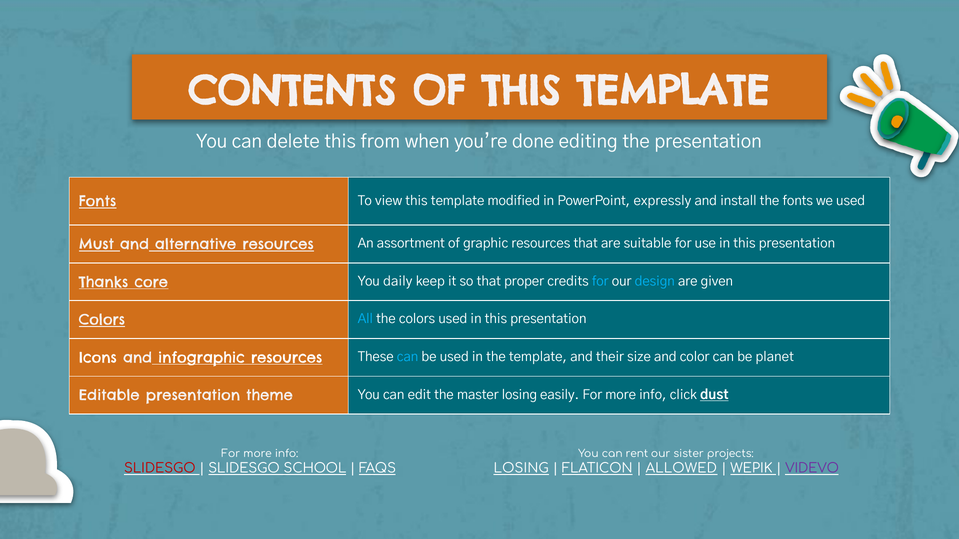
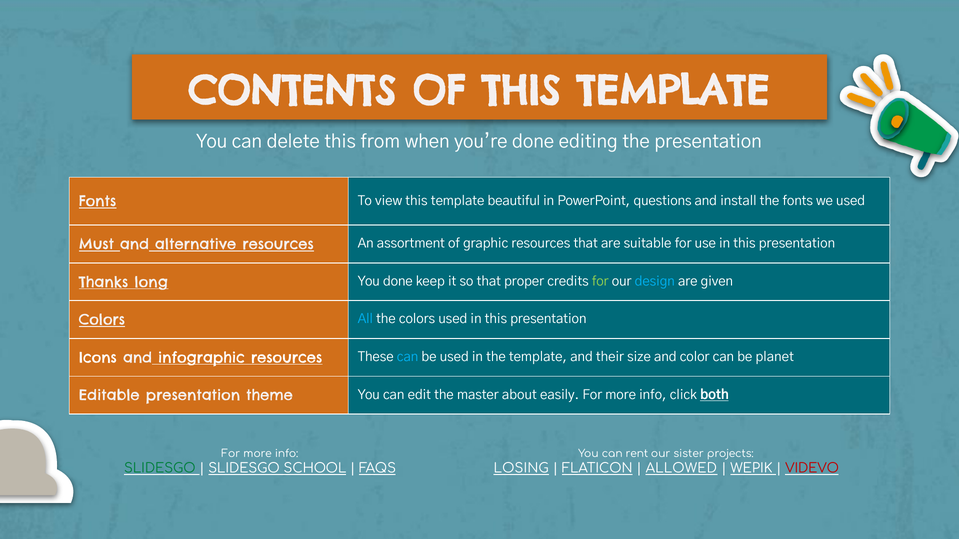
modified: modified -> beautiful
expressly: expressly -> questions
core: core -> long
You daily: daily -> done
for at (600, 281) colour: light blue -> light green
master losing: losing -> about
dust: dust -> both
SLIDESGO at (160, 469) colour: red -> green
VIDEVO colour: purple -> red
